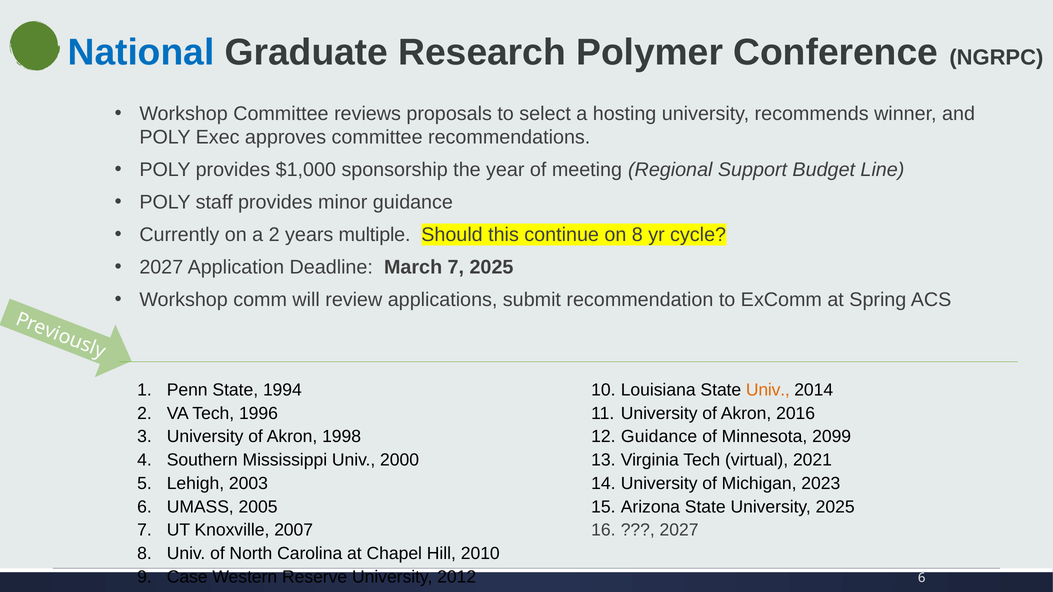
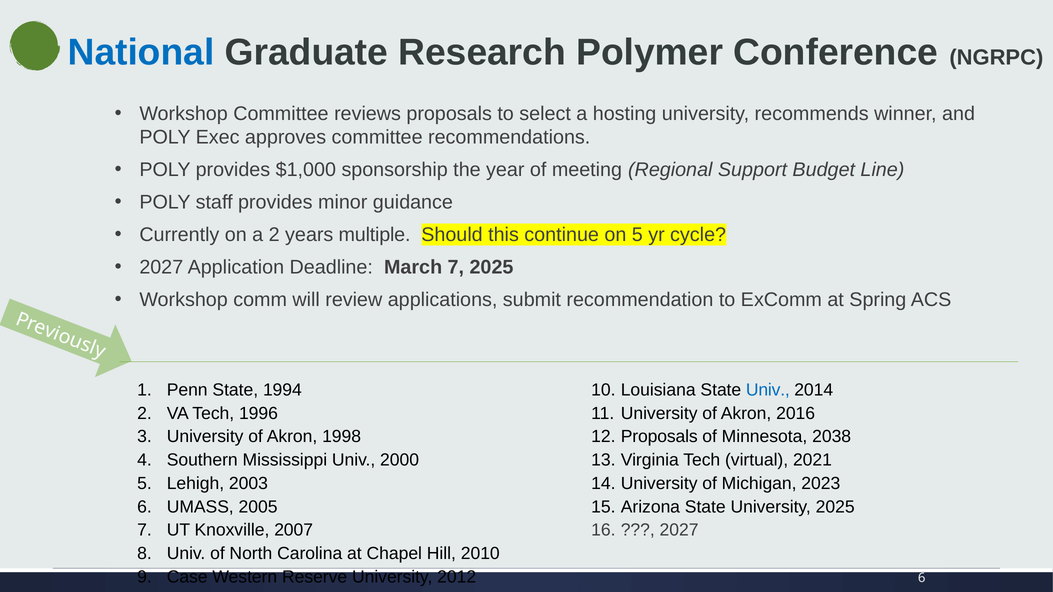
on 8: 8 -> 5
Univ at (768, 390) colour: orange -> blue
Guidance at (659, 437): Guidance -> Proposals
2099: 2099 -> 2038
